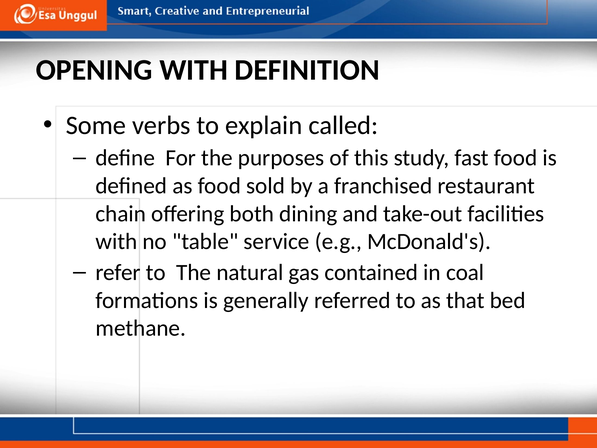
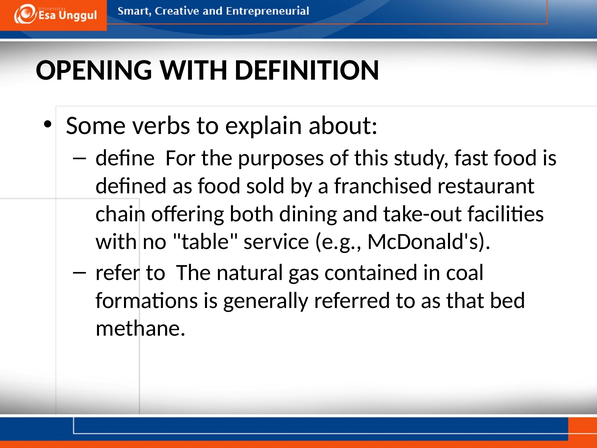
called: called -> about
